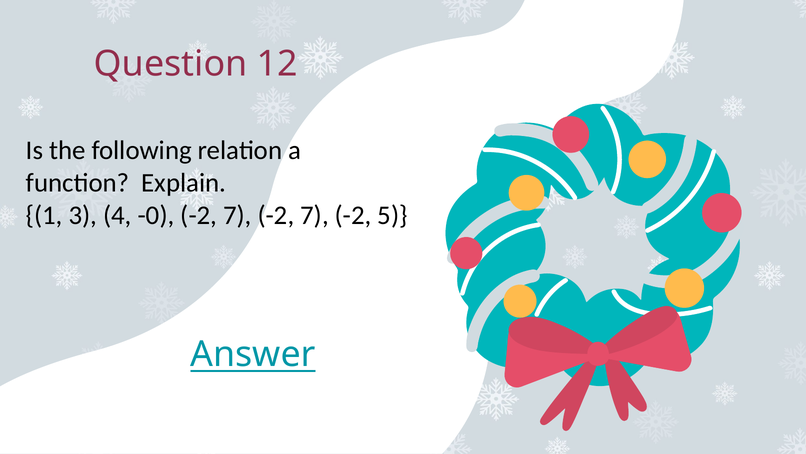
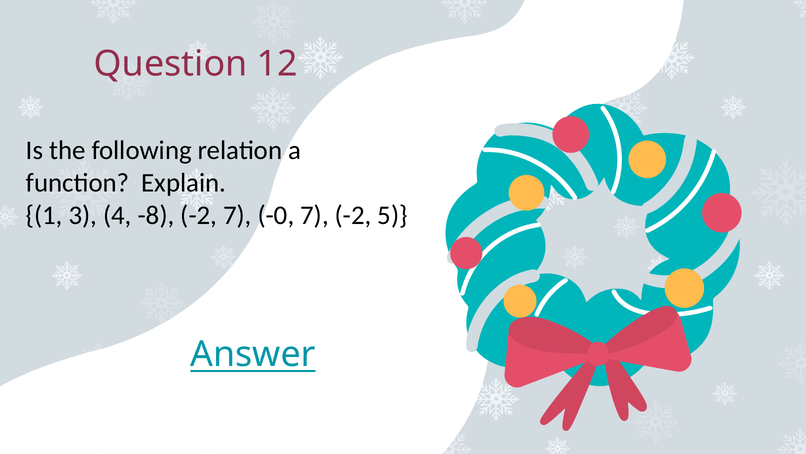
-0: -0 -> -8
-2 at (276, 215): -2 -> -0
